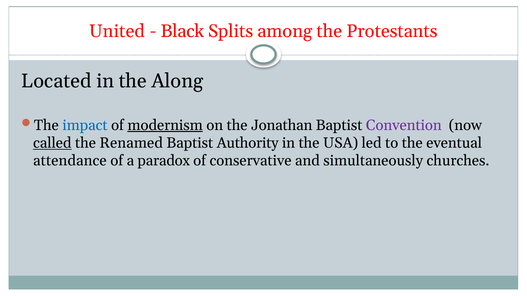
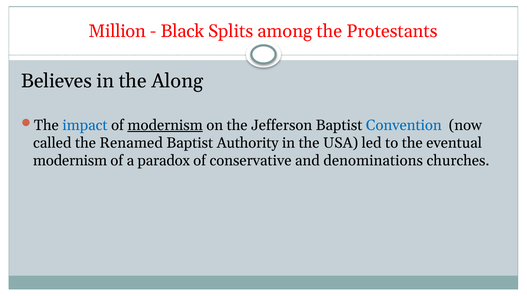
United: United -> Million
Located: Located -> Believes
Jonathan: Jonathan -> Jefferson
Convention colour: purple -> blue
called underline: present -> none
attendance at (70, 161): attendance -> modernism
simultaneously: simultaneously -> denominations
